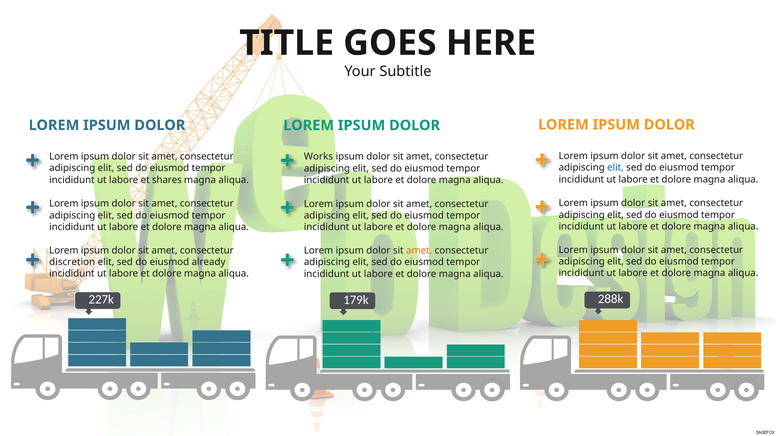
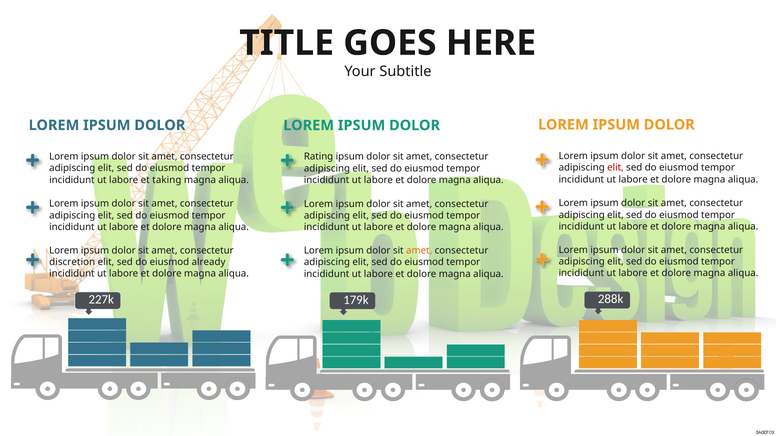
Works: Works -> Rating
elit at (615, 168) colour: blue -> red
shares: shares -> taking
